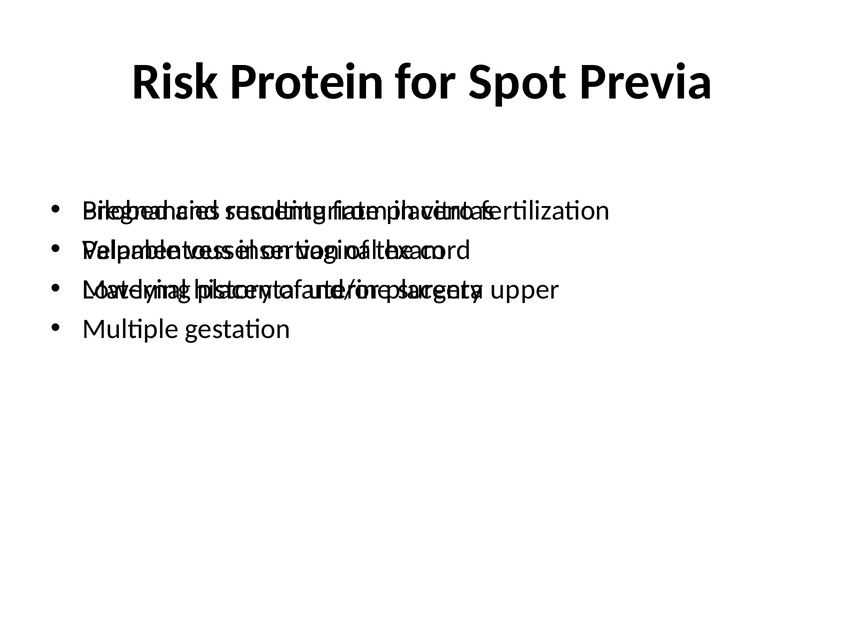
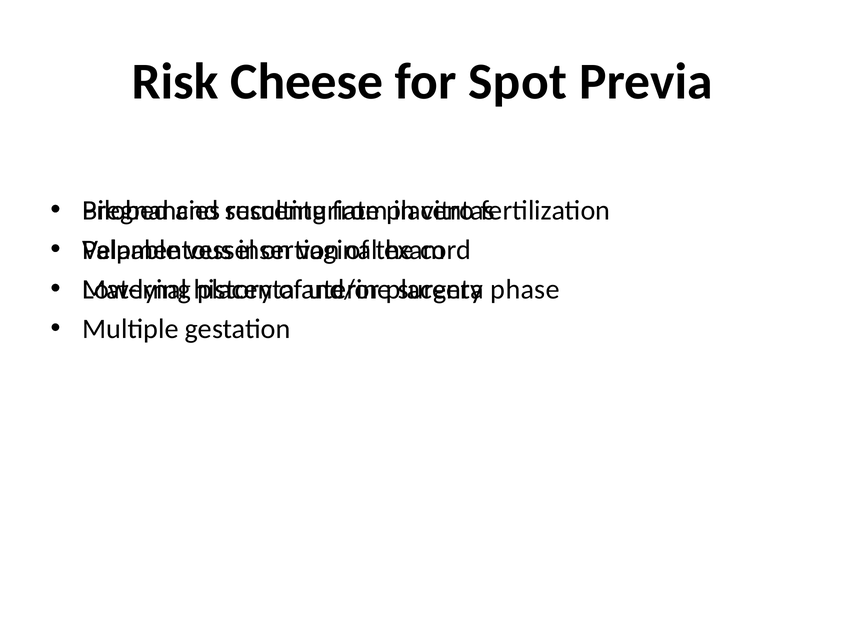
Protein: Protein -> Cheese
upper: upper -> phase
